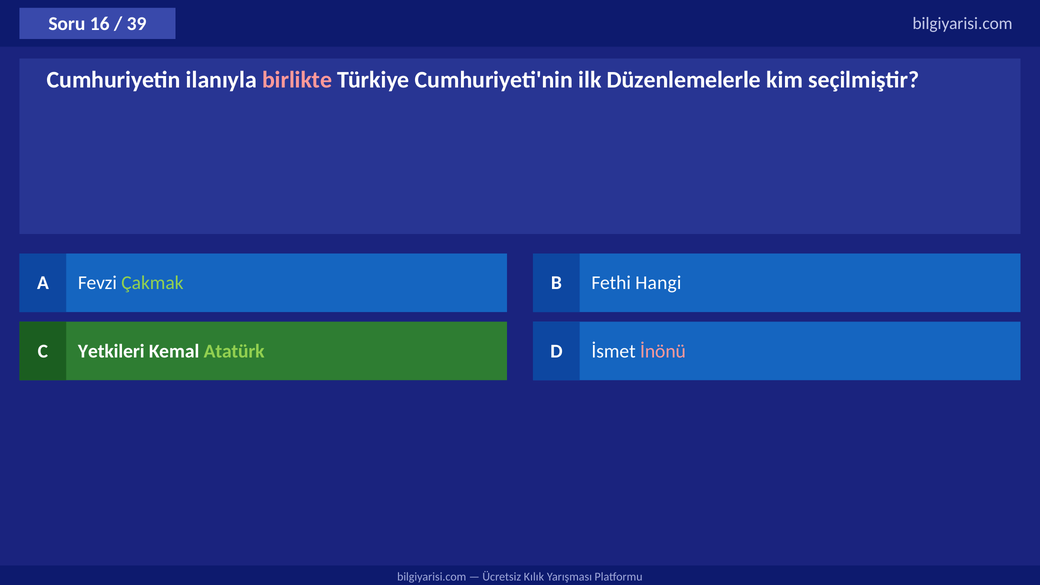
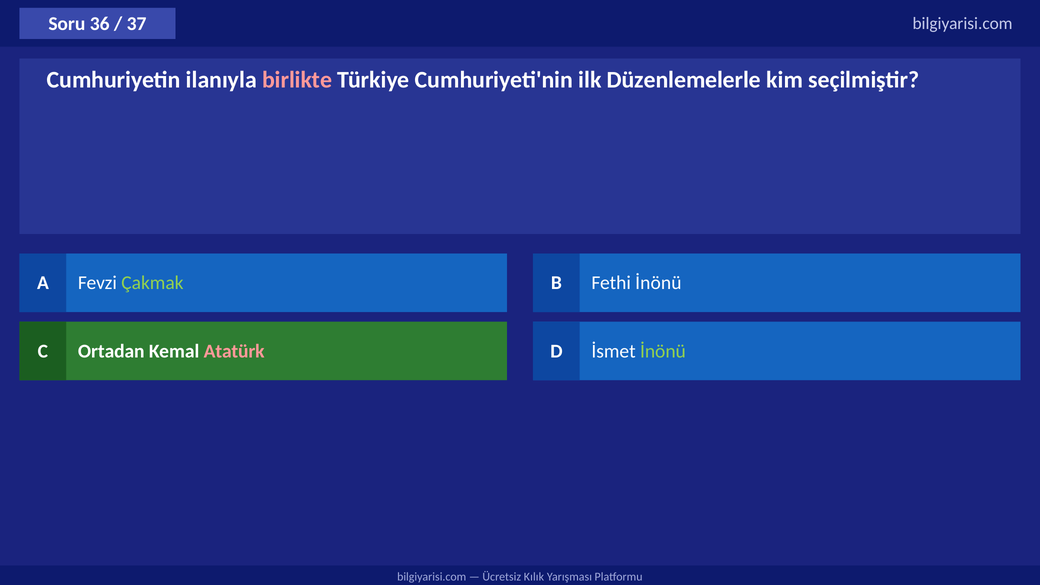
16: 16 -> 36
39: 39 -> 37
Fethi Hangi: Hangi -> İnönü
Yetkileri: Yetkileri -> Ortadan
Atatürk colour: light green -> pink
İnönü at (663, 351) colour: pink -> light green
